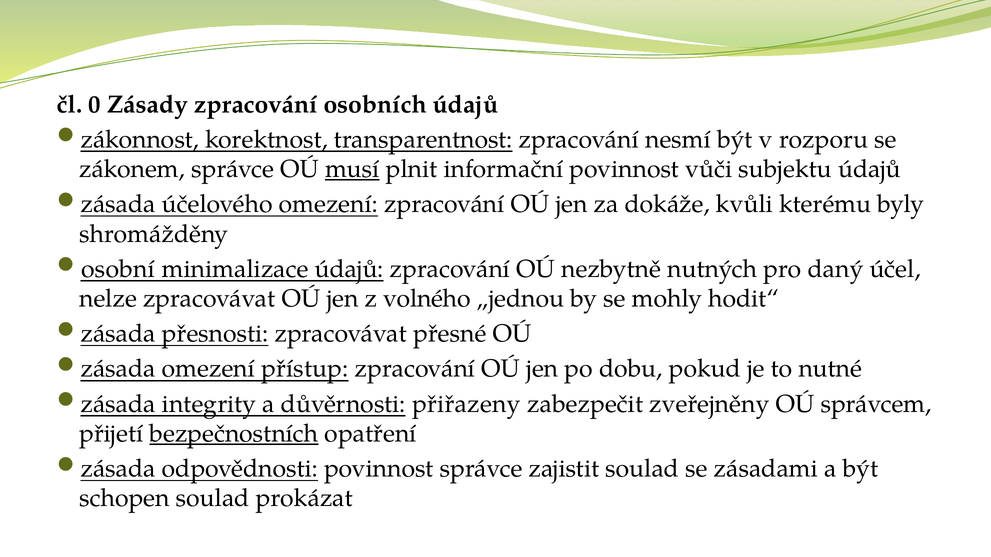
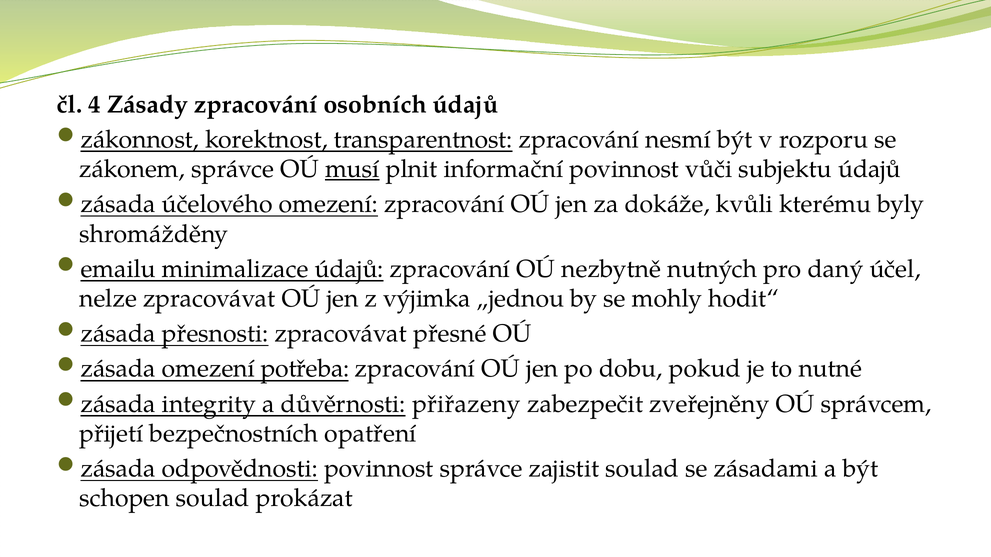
0: 0 -> 4
osobní: osobní -> emailu
volného: volného -> výjimka
přístup: přístup -> potřeba
bezpečnostních underline: present -> none
